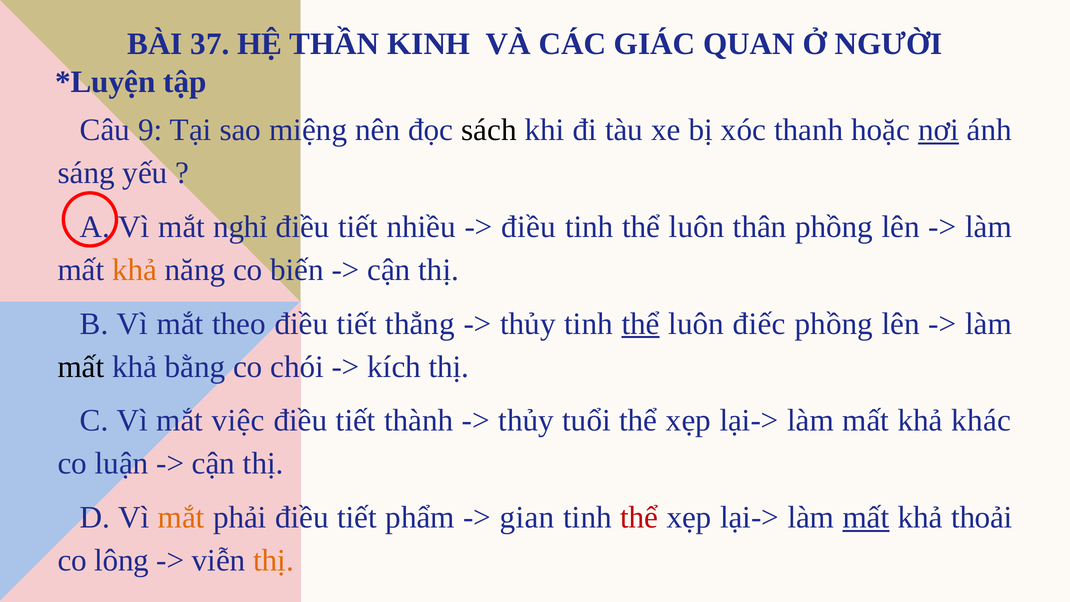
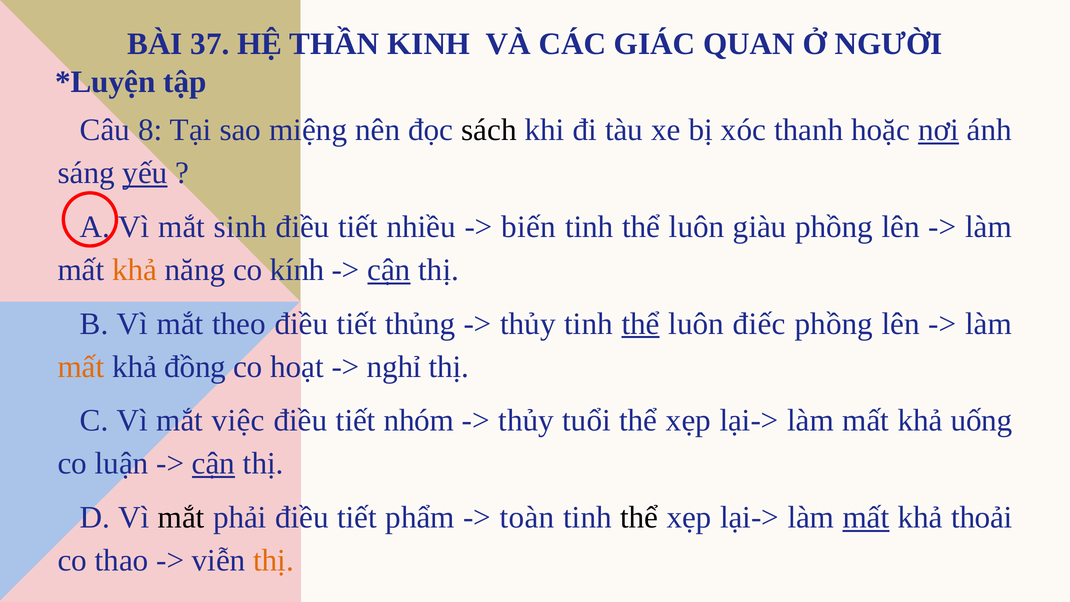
9: 9 -> 8
yếu underline: none -> present
nghỉ: nghỉ -> sinh
điều at (529, 227): điều -> biến
thân: thân -> giàu
biến: biến -> kính
cận at (389, 270) underline: none -> present
thẳng: thẳng -> thủng
mất at (81, 367) colour: black -> orange
bằng: bằng -> đồng
chói: chói -> hoạt
kích: kích -> nghỉ
thành: thành -> nhóm
khác: khác -> uống
cận at (213, 464) underline: none -> present
mắt at (181, 517) colour: orange -> black
gian: gian -> toàn
thể at (639, 517) colour: red -> black
lông: lông -> thao
